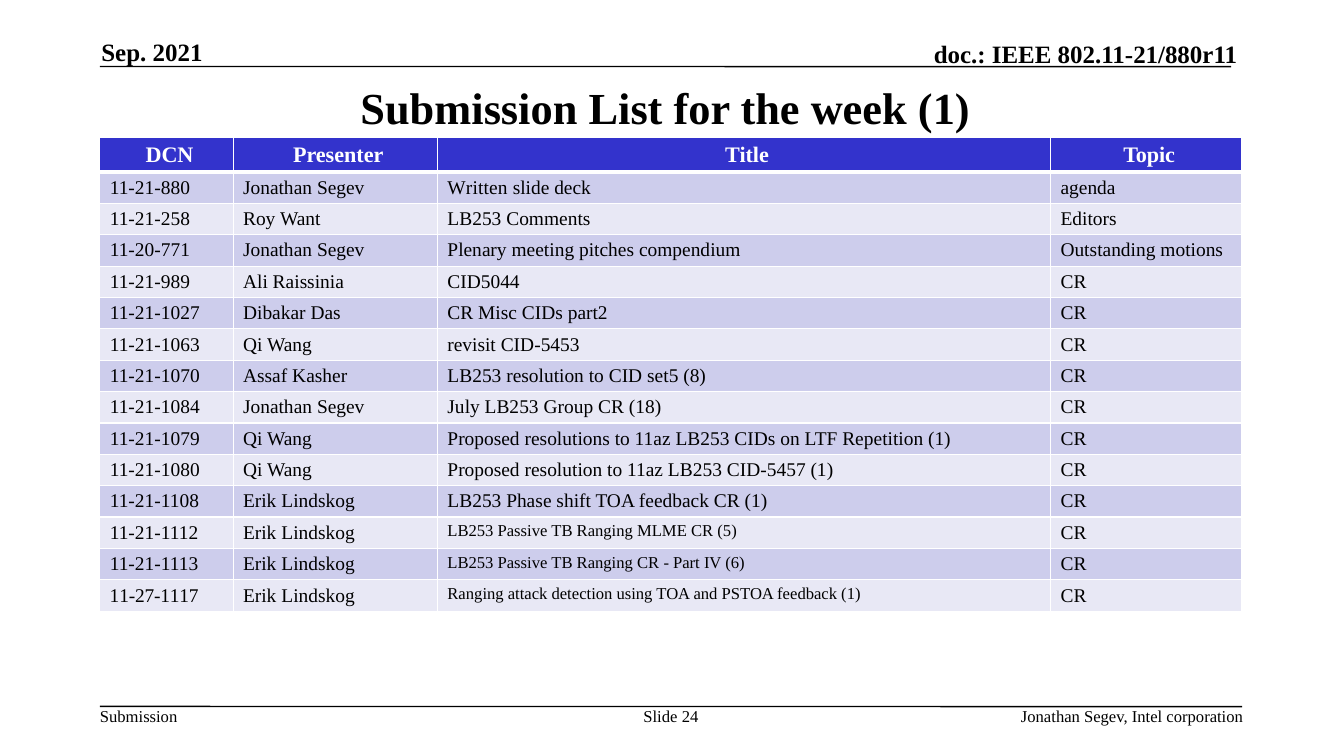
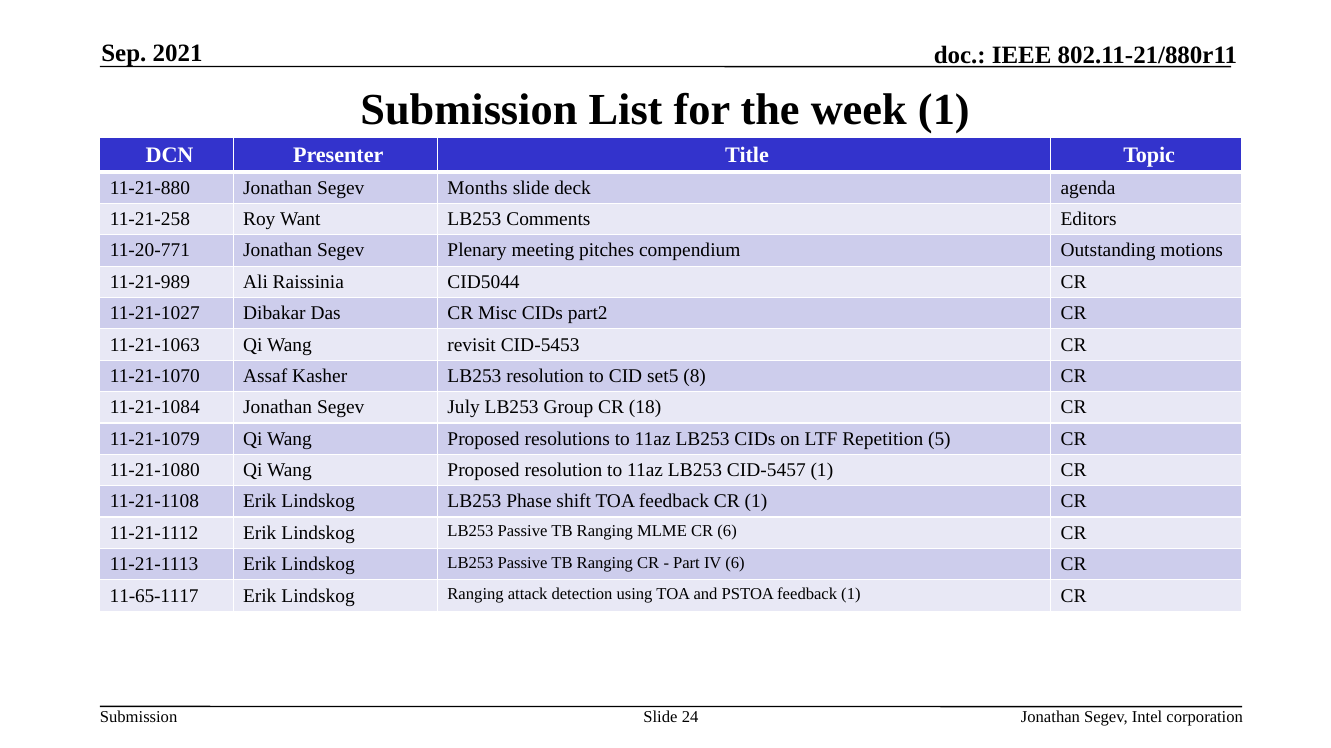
Written: Written -> Months
Repetition 1: 1 -> 5
CR 5: 5 -> 6
11-27-1117: 11-27-1117 -> 11-65-1117
